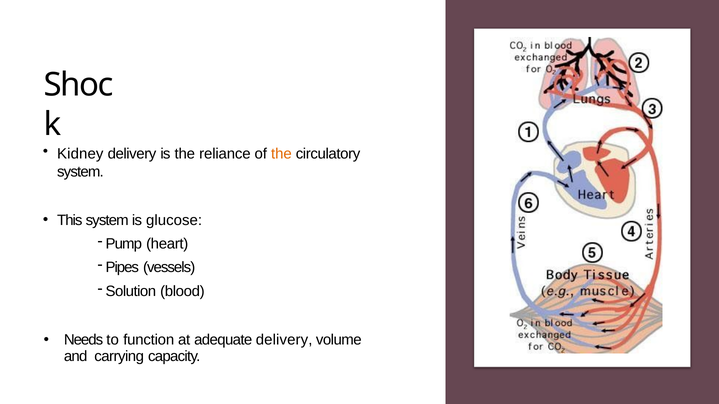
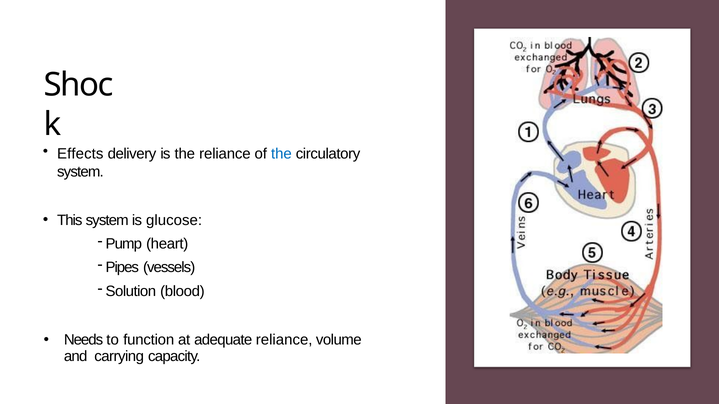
Kidney: Kidney -> Effects
the at (281, 154) colour: orange -> blue
adequate delivery: delivery -> reliance
